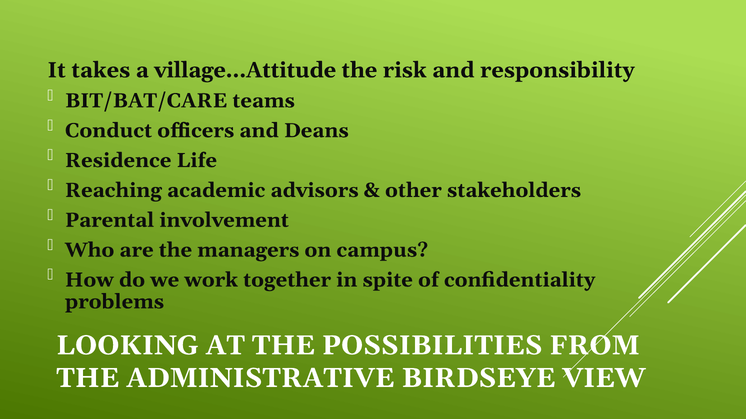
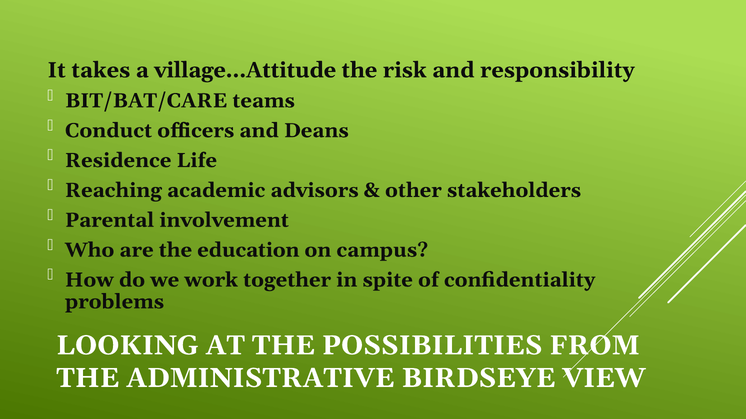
managers: managers -> education
